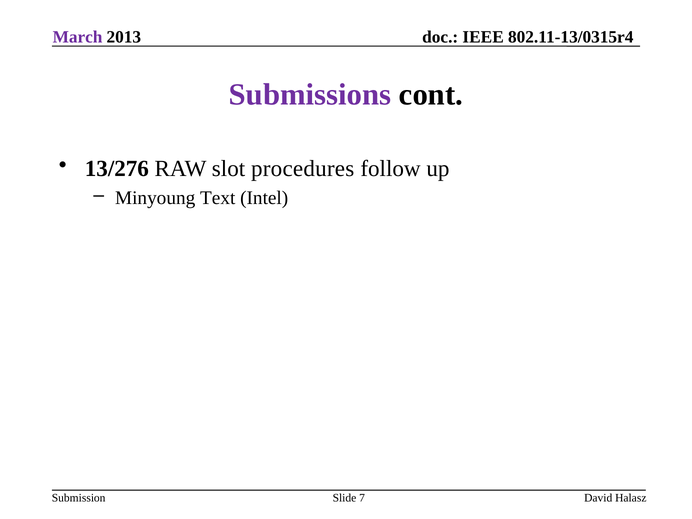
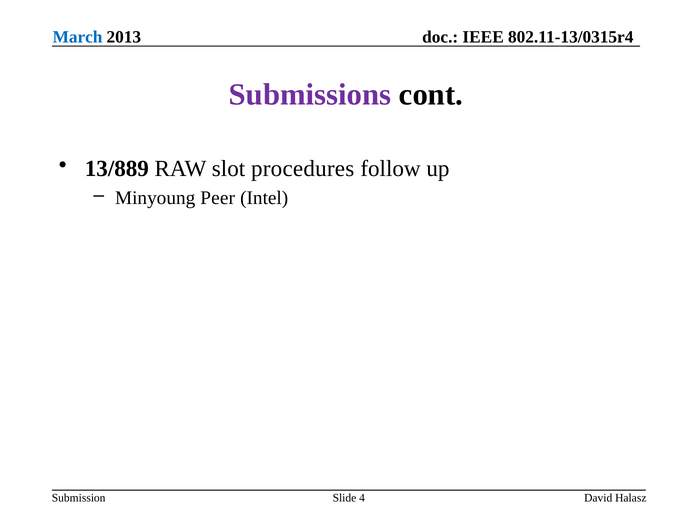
March colour: purple -> blue
13/276: 13/276 -> 13/889
Text: Text -> Peer
7: 7 -> 4
